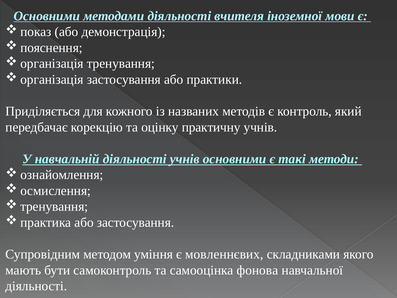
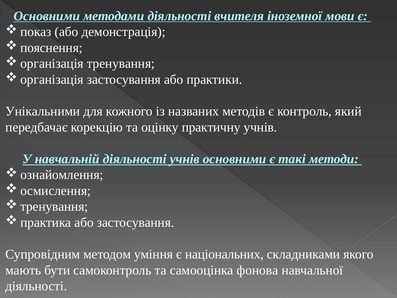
Приділяється: Приділяється -> Унікальними
мовленнєвих: мовленнєвих -> національних
